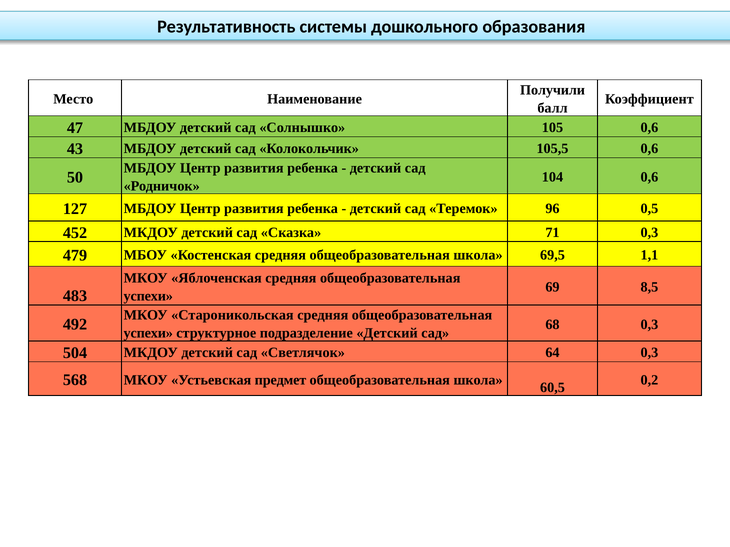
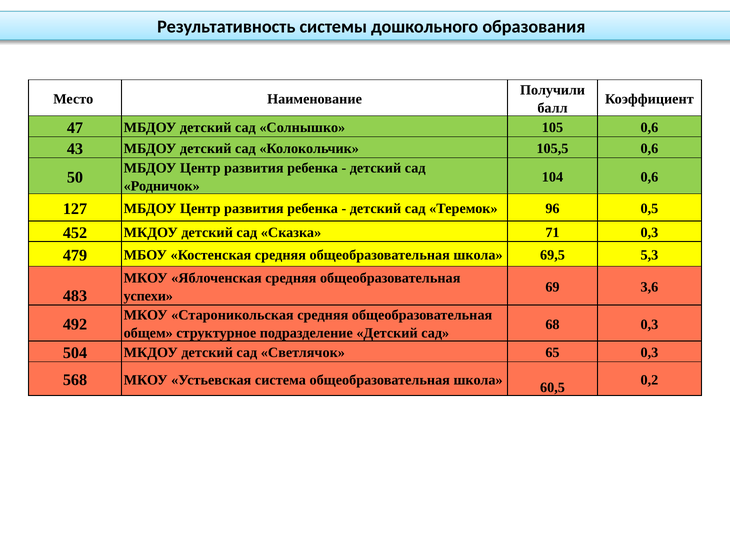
1,1: 1,1 -> 5,3
8,5: 8,5 -> 3,6
успехи at (148, 334): успехи -> общем
64: 64 -> 65
предмет: предмет -> система
